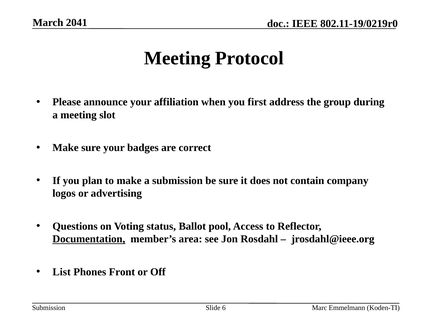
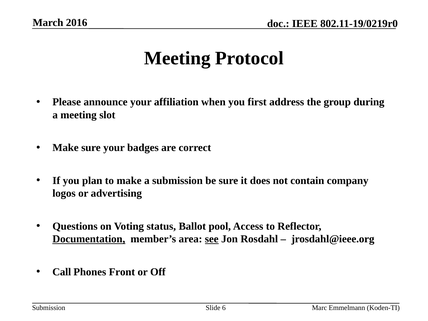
2041: 2041 -> 2016
see underline: none -> present
List: List -> Call
